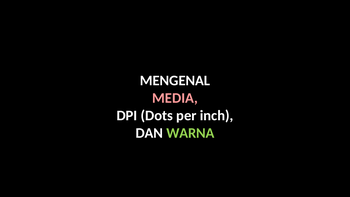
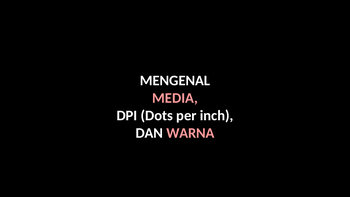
WARNA colour: light green -> pink
